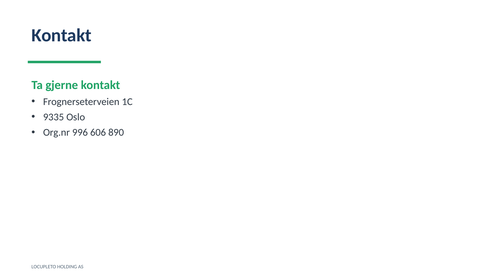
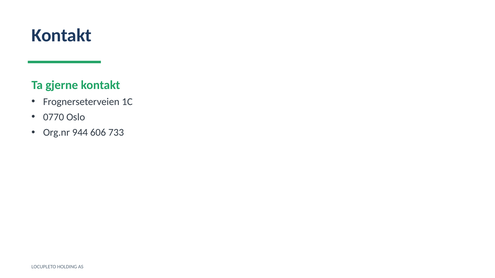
9335: 9335 -> 0770
996: 996 -> 944
890: 890 -> 733
